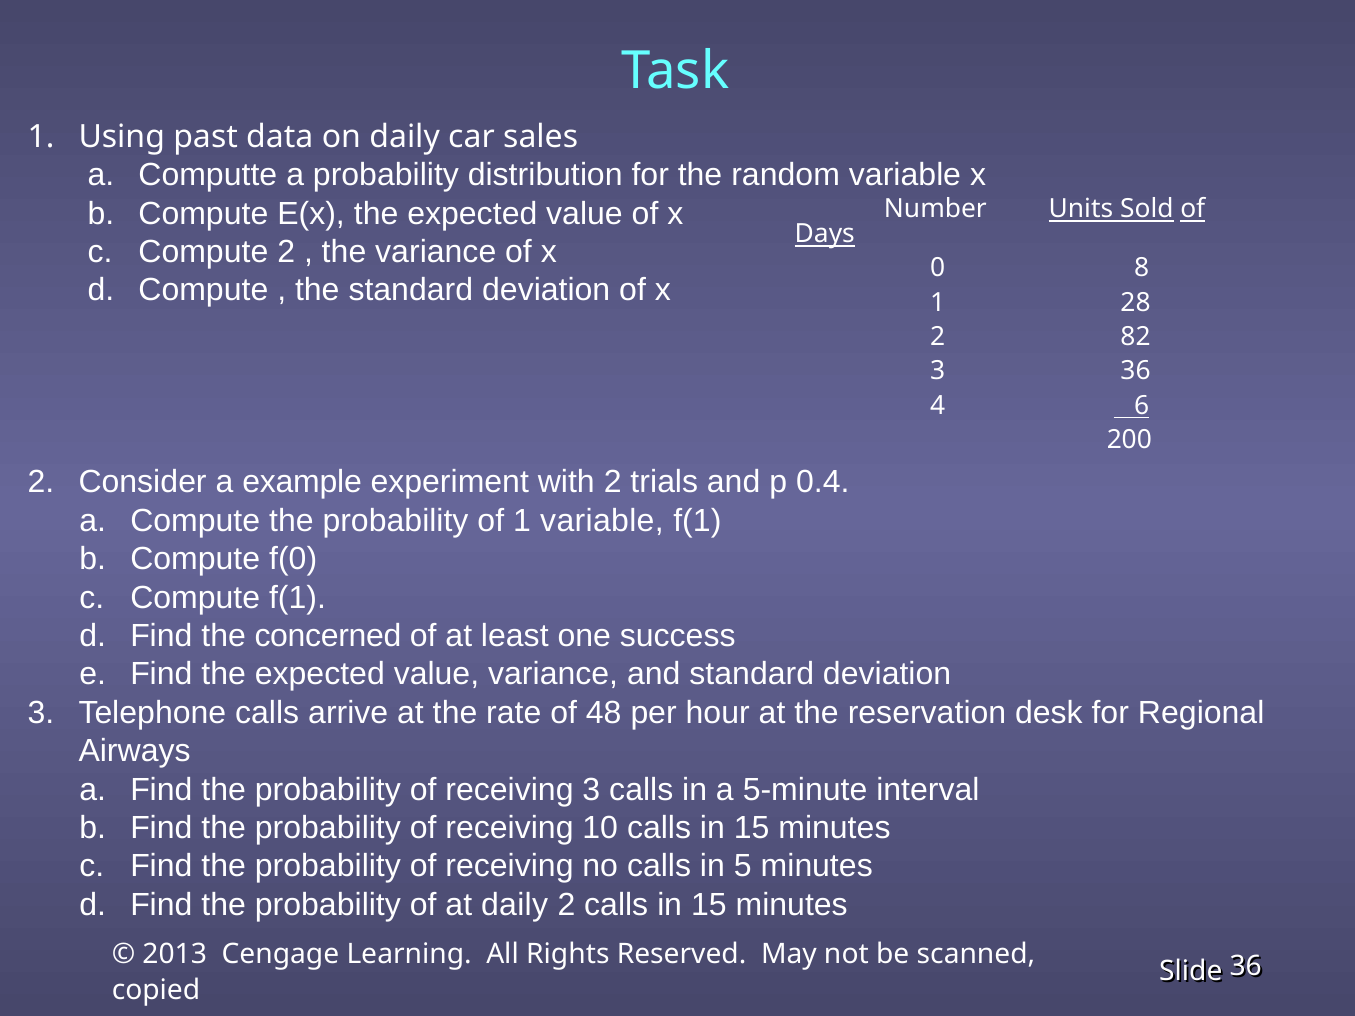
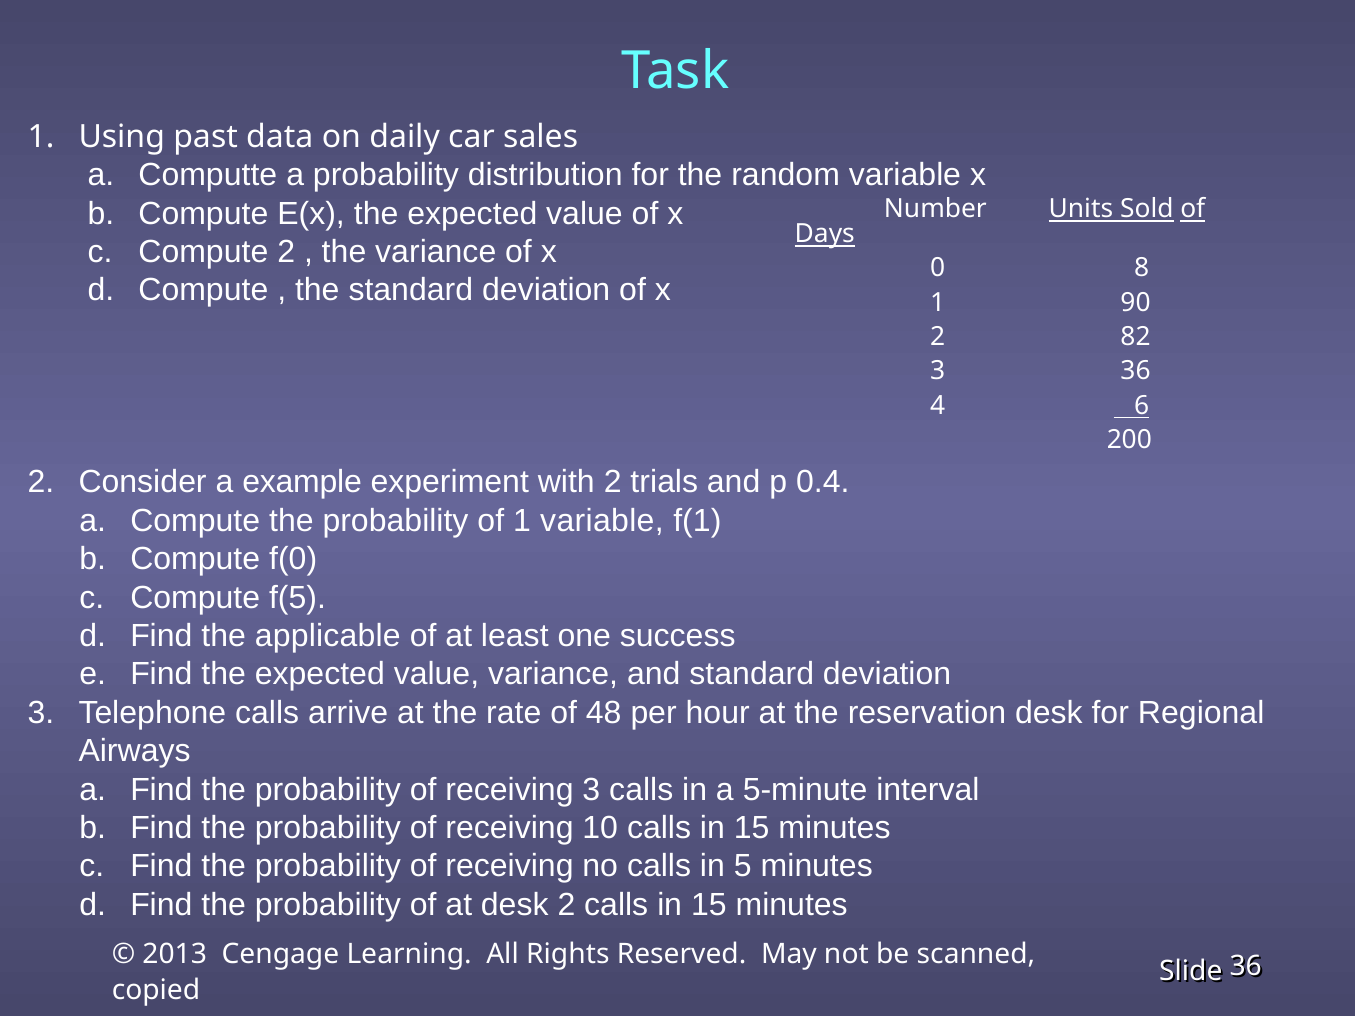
28: 28 -> 90
Compute f(1: f(1 -> f(5
concerned: concerned -> applicable
at daily: daily -> desk
